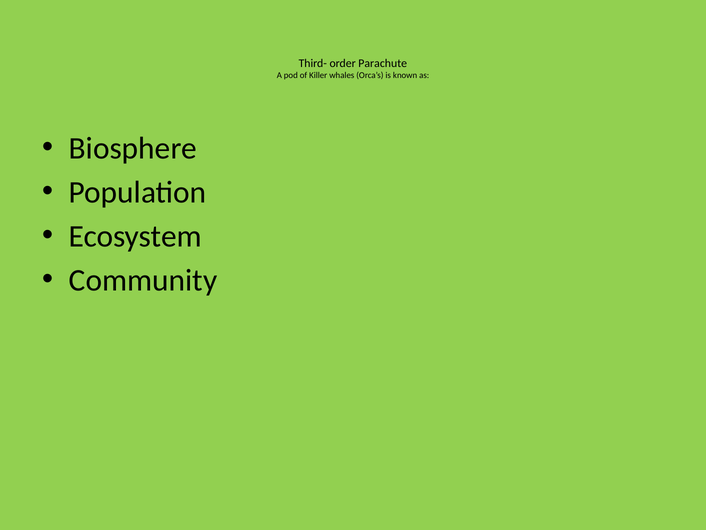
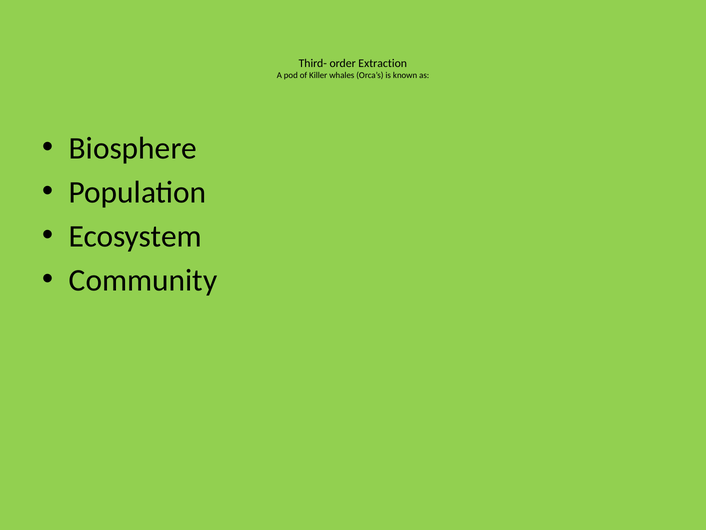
Parachute: Parachute -> Extraction
